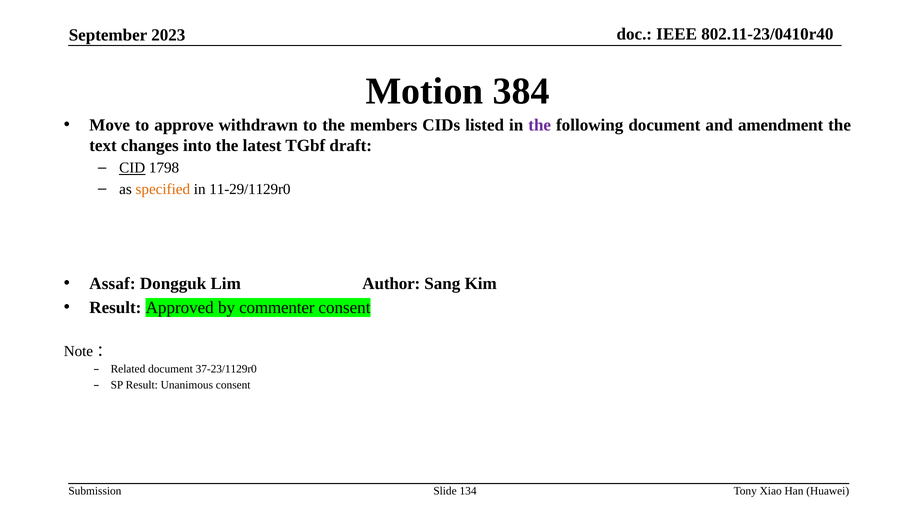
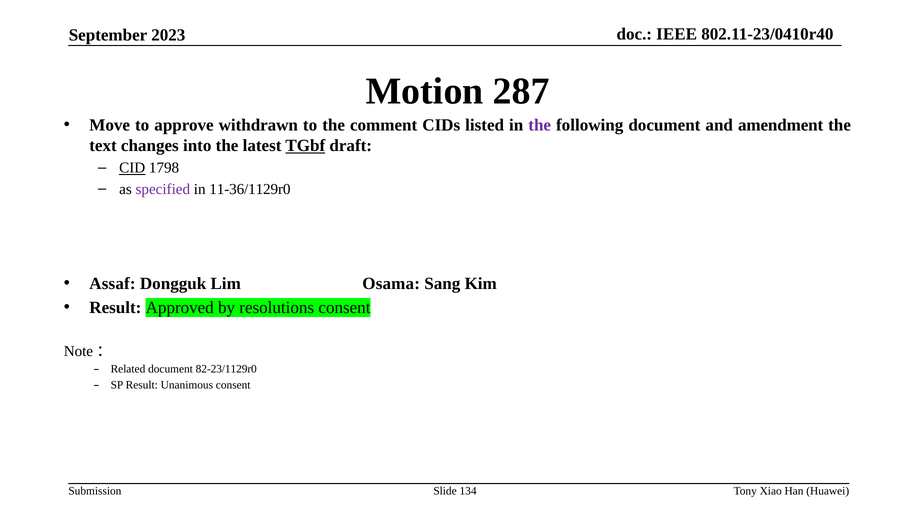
384: 384 -> 287
members: members -> comment
TGbf underline: none -> present
specified colour: orange -> purple
11-29/1129r0: 11-29/1129r0 -> 11-36/1129r0
Author: Author -> Osama
commenter: commenter -> resolutions
37-23/1129r0: 37-23/1129r0 -> 82-23/1129r0
